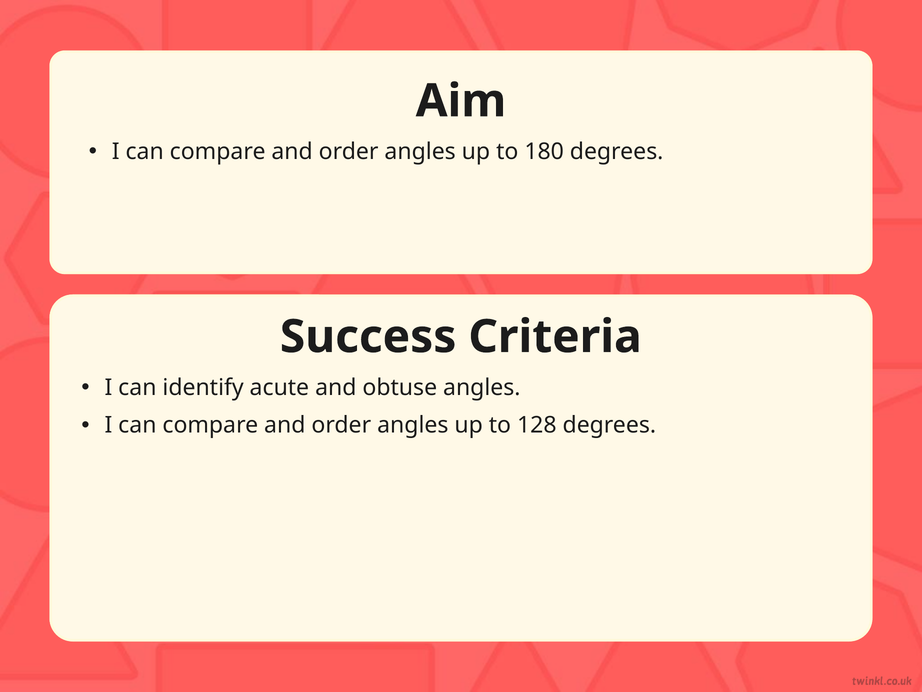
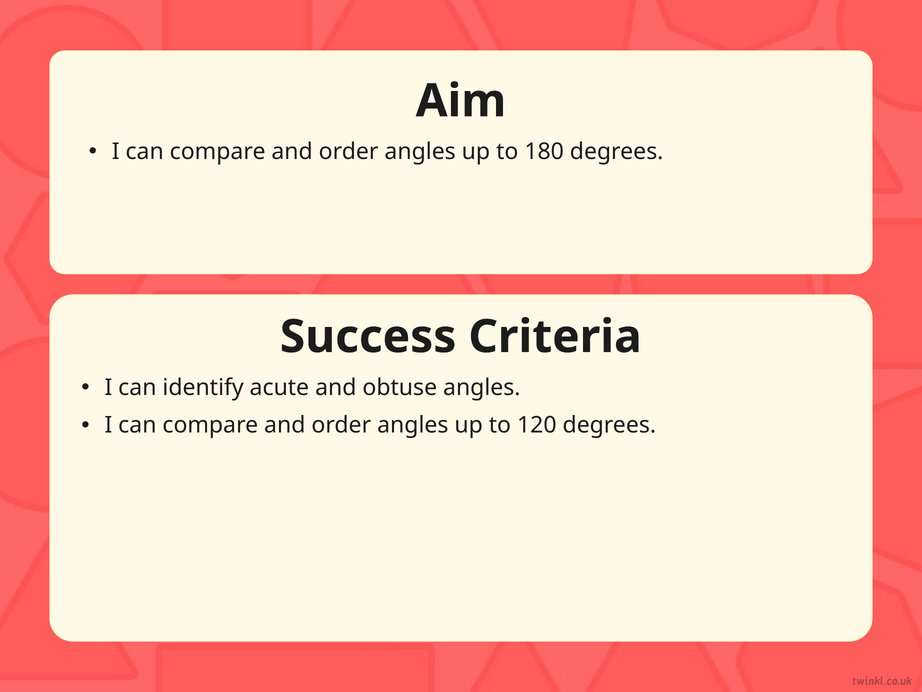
128: 128 -> 120
